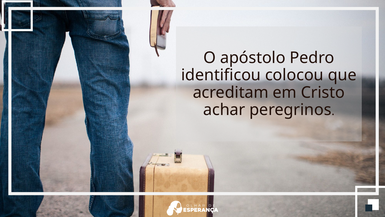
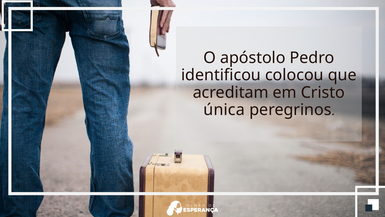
achar: achar -> única
